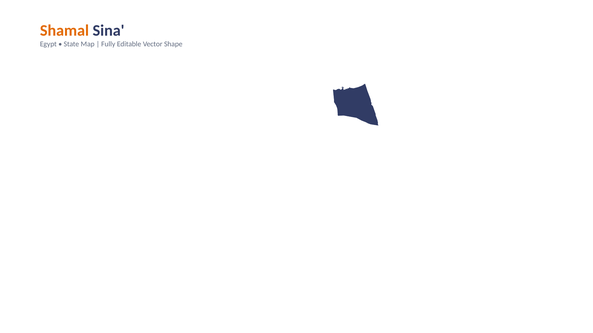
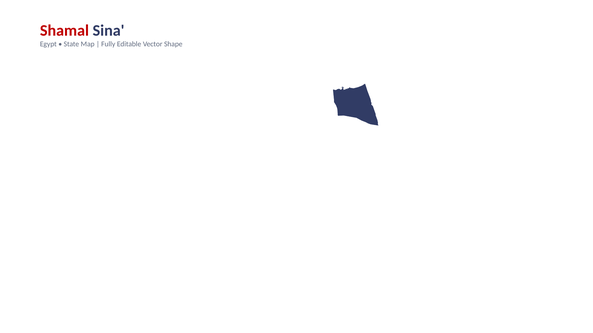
Shamal colour: orange -> red
